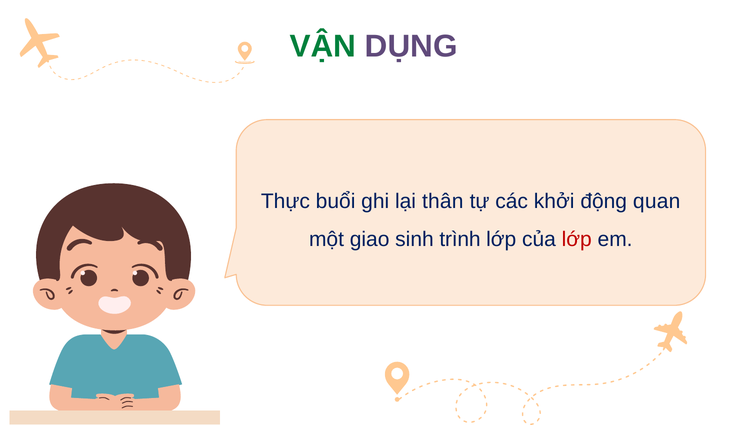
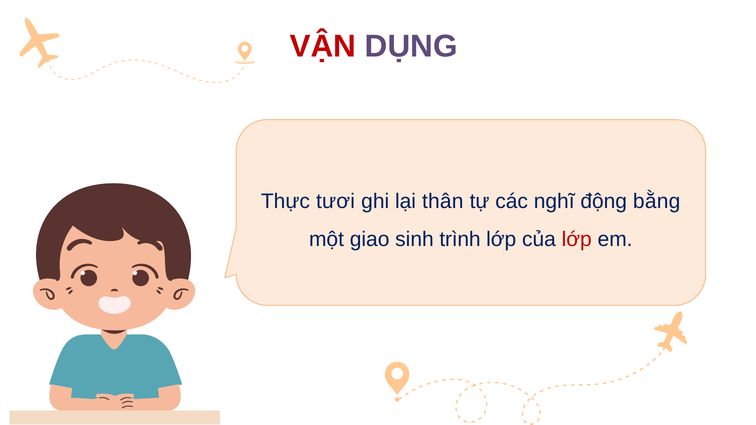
VẬN colour: green -> red
buổi: buổi -> tươi
khởi: khởi -> nghĩ
quan: quan -> bằng
